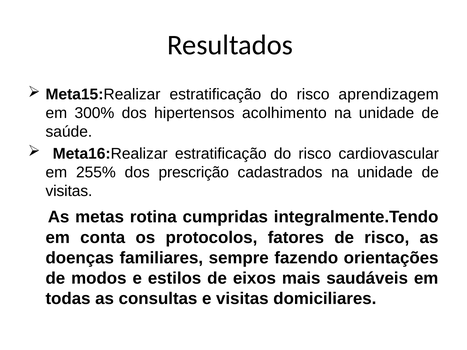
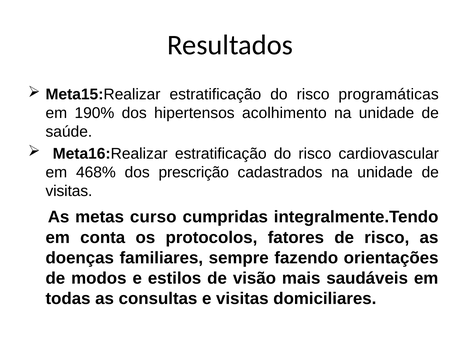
aprendizagem: aprendizagem -> programáticas
300%: 300% -> 190%
255%: 255% -> 468%
rotina: rotina -> curso
eixos: eixos -> visão
